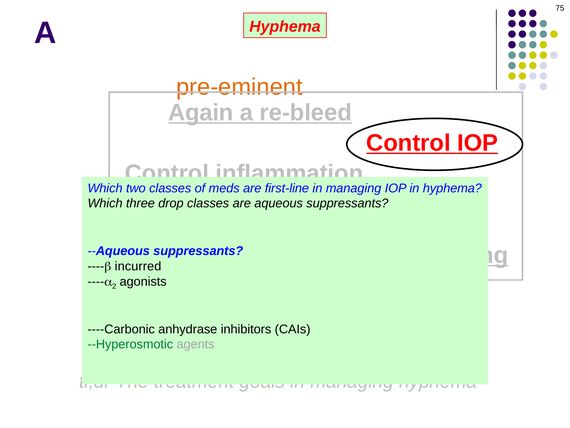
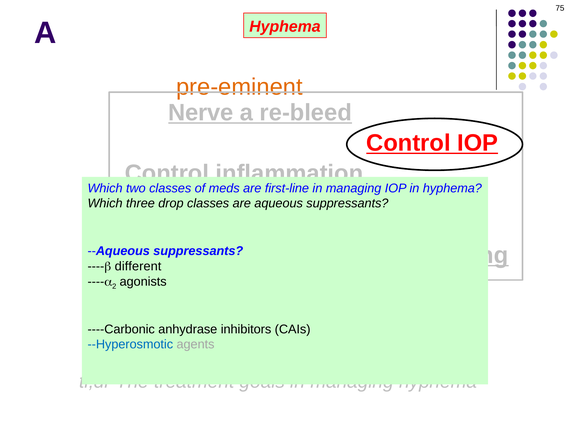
Again: Again -> Nerve
incurred: incurred -> different
--Hyperosmotic colour: green -> blue
